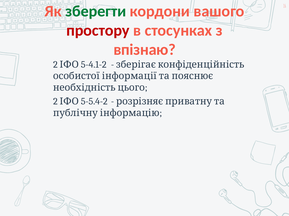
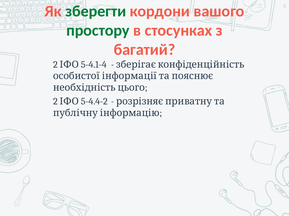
простору colour: red -> green
впізнаю: впізнаю -> багатий
5-4.1-2: 5-4.1-2 -> 5-4.1-4
5-5.4-2: 5-5.4-2 -> 5-4.4-2
